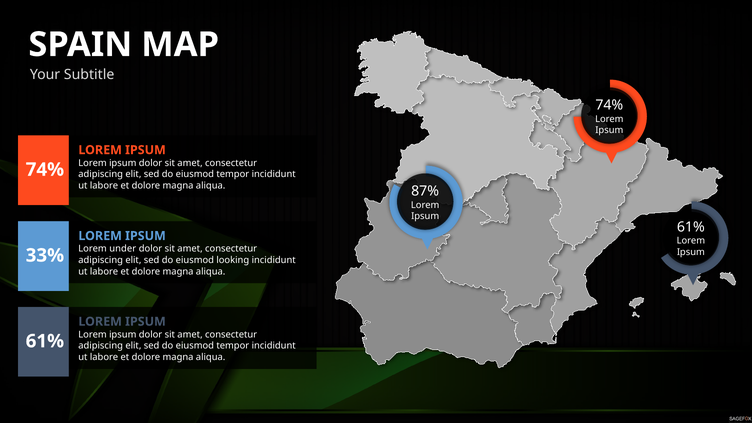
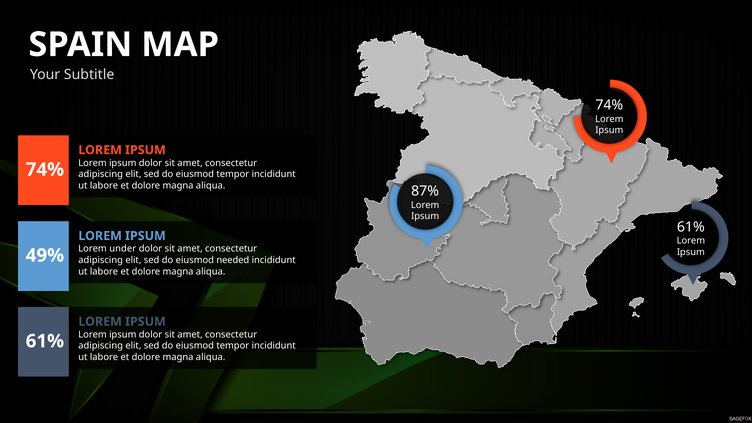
33%: 33% -> 49%
looking: looking -> needed
